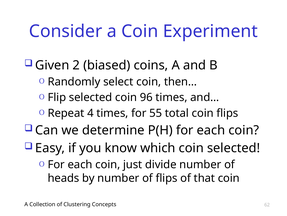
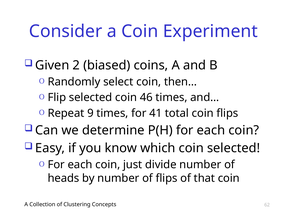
96: 96 -> 46
4: 4 -> 9
55: 55 -> 41
